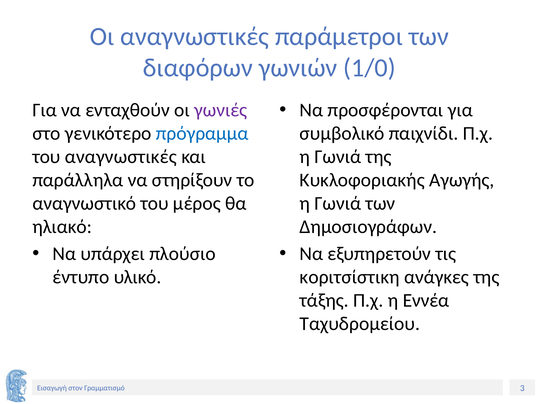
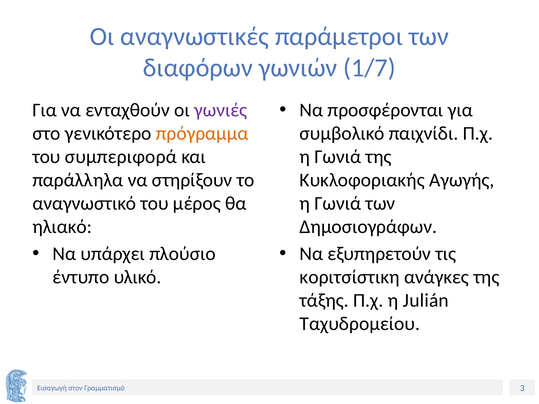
1/0: 1/0 -> 1/7
πρόγραμμα colour: blue -> orange
του αναγνωστικές: αναγνωστικές -> συμπεριφορά
Εννέα: Εννέα -> Julián
